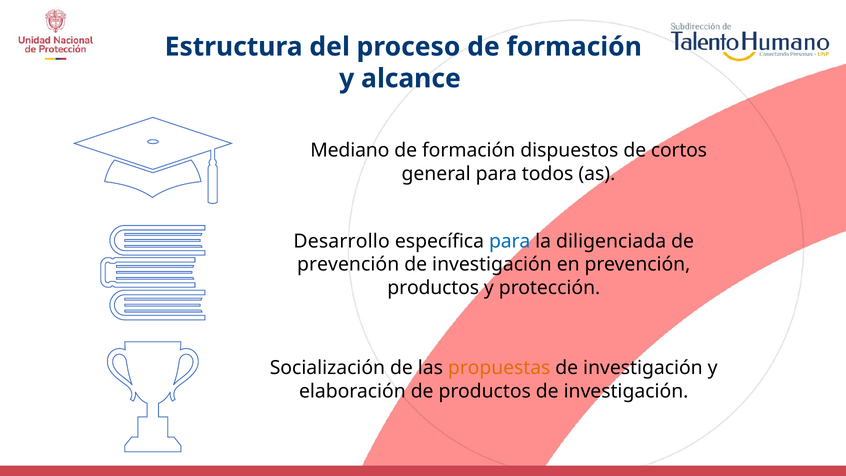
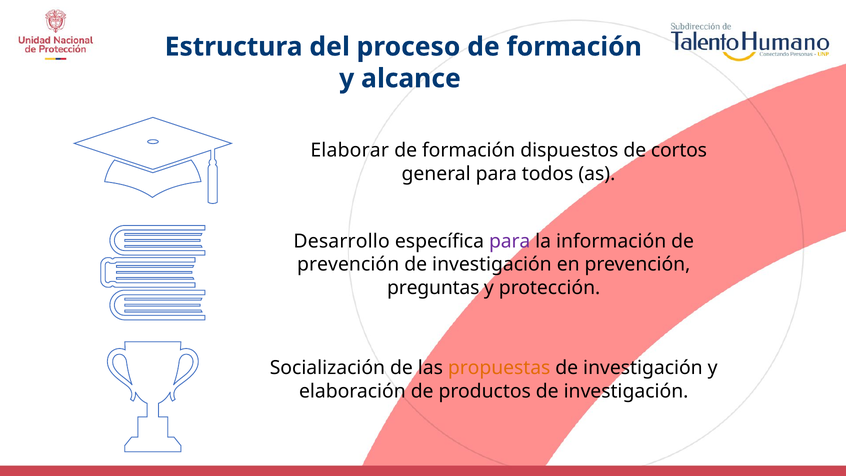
Mediano: Mediano -> Elaborar
para at (510, 241) colour: blue -> purple
diligenciada: diligenciada -> información
productos at (433, 288): productos -> preguntas
